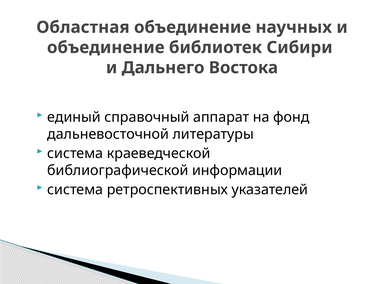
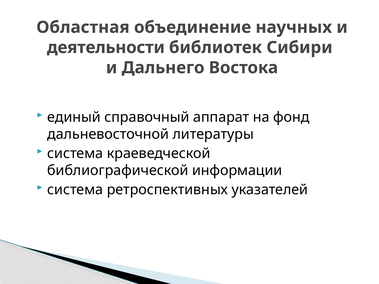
объединение at (106, 48): объединение -> деятельности
